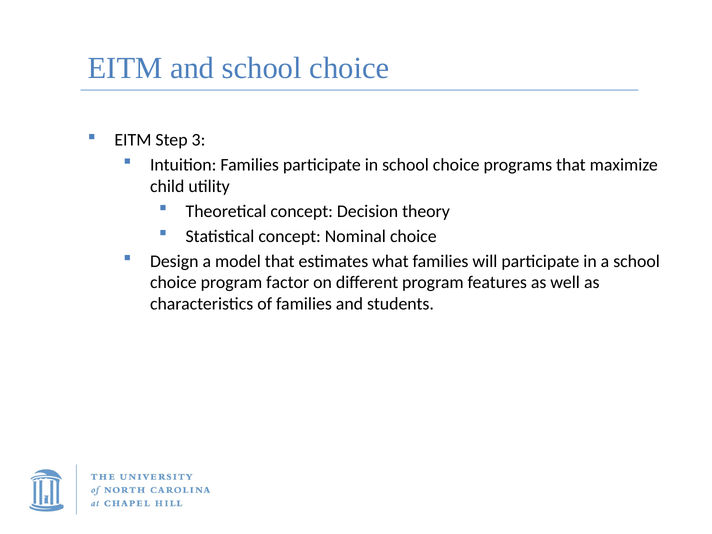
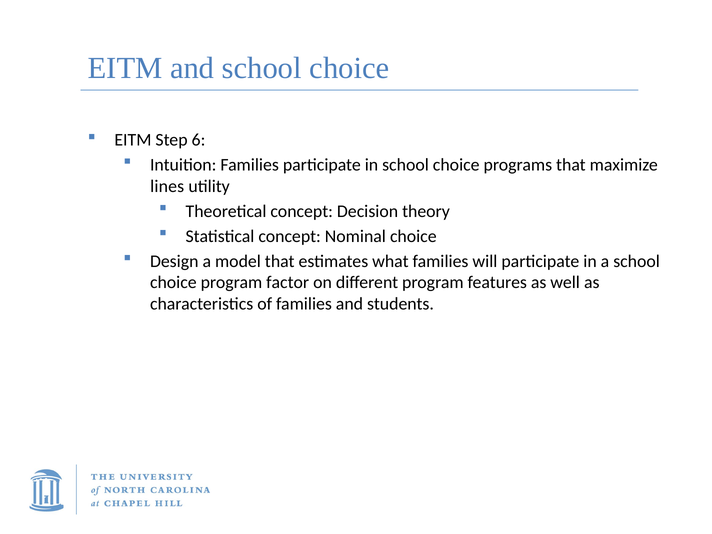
3: 3 -> 6
child: child -> lines
